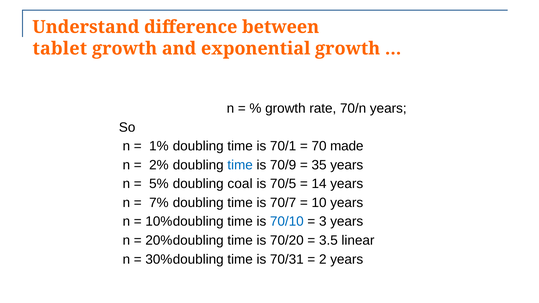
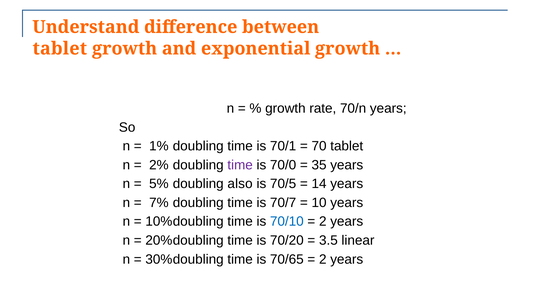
70 made: made -> tablet
time at (240, 165) colour: blue -> purple
70/9: 70/9 -> 70/0
coal: coal -> also
3 at (323, 222): 3 -> 2
70/31: 70/31 -> 70/65
